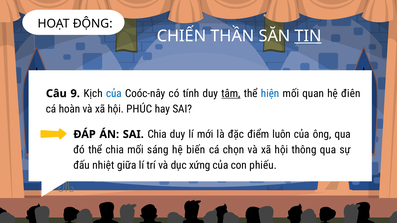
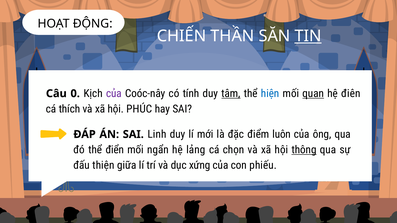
9: 9 -> 0
của at (114, 94) colour: blue -> purple
quan underline: none -> present
hoàn: hoàn -> thích
SAI Chia: Chia -> Linh
thể chia: chia -> điển
sáng: sáng -> ngẩn
biến: biến -> lảng
thông underline: none -> present
nhiệt: nhiệt -> thiện
